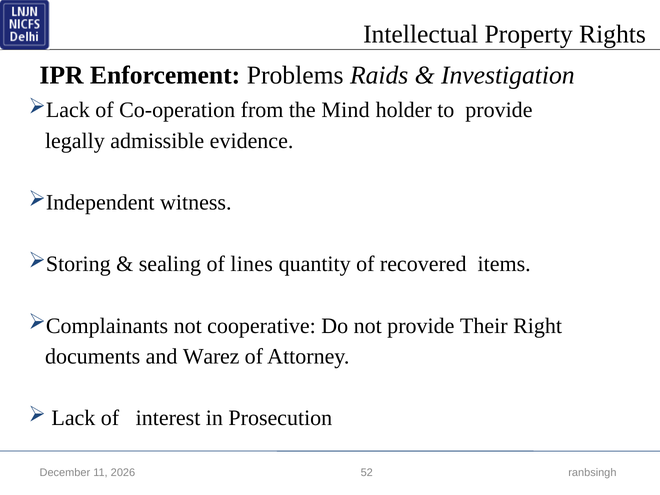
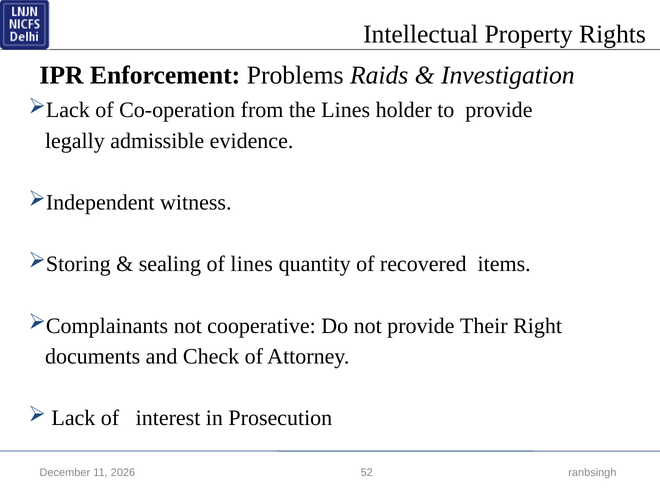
the Mind: Mind -> Lines
Warez: Warez -> Check
